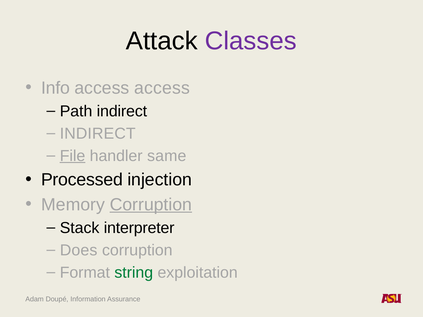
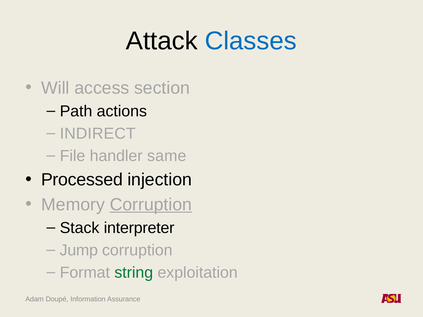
Classes colour: purple -> blue
Info: Info -> Will
access access: access -> section
Path indirect: indirect -> actions
File underline: present -> none
Does: Does -> Jump
